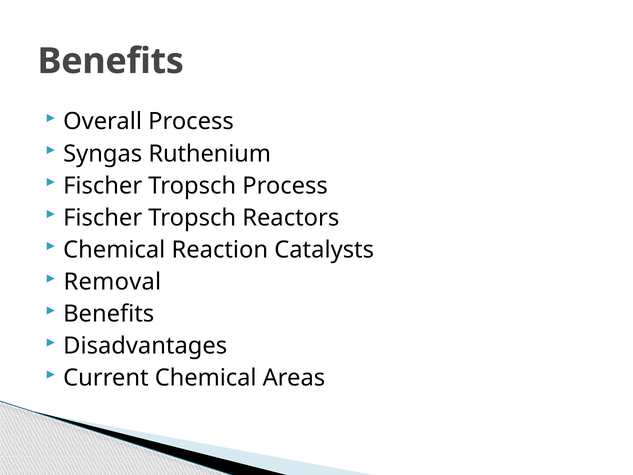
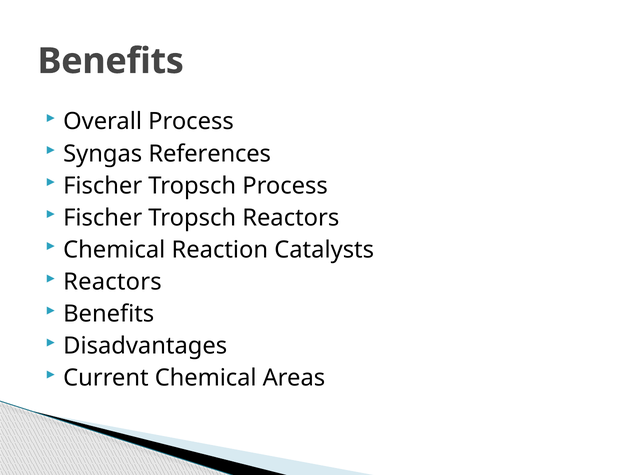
Ruthenium: Ruthenium -> References
Removal at (112, 282): Removal -> Reactors
